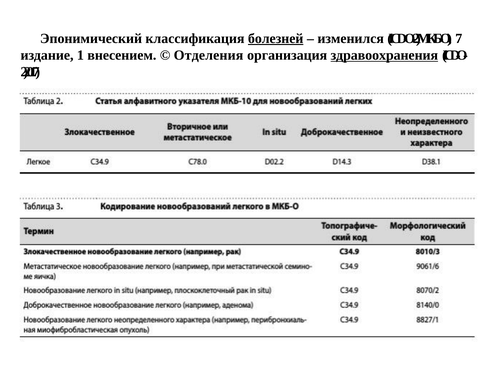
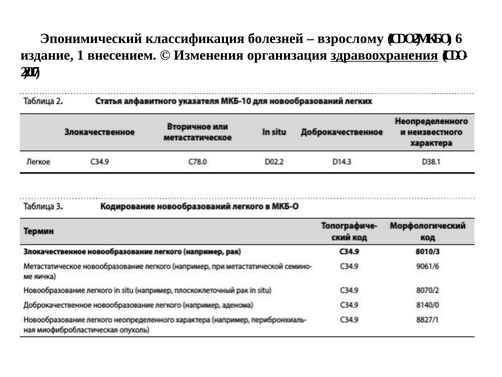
болезней underline: present -> none
изменился: изменился -> взрослому
7: 7 -> 6
Отделения: Отделения -> Изменения
